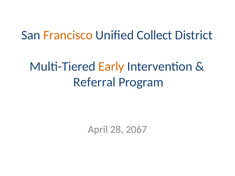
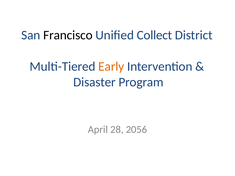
Francisco colour: orange -> black
Referral: Referral -> Disaster
2067: 2067 -> 2056
